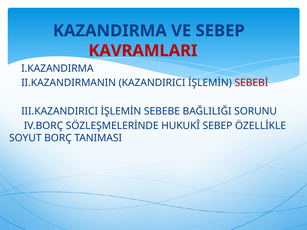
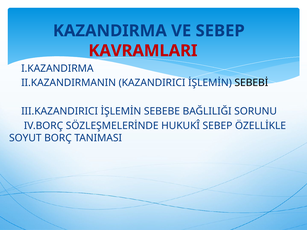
SEBEBİ colour: red -> black
